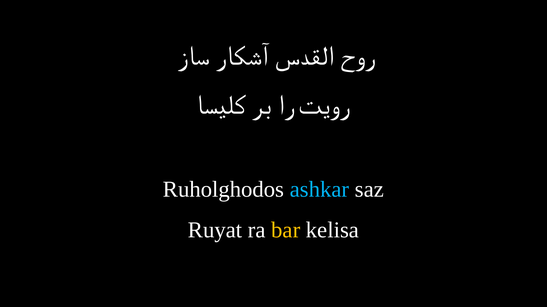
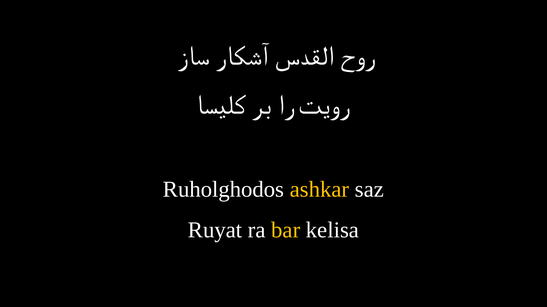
ashkar colour: light blue -> yellow
